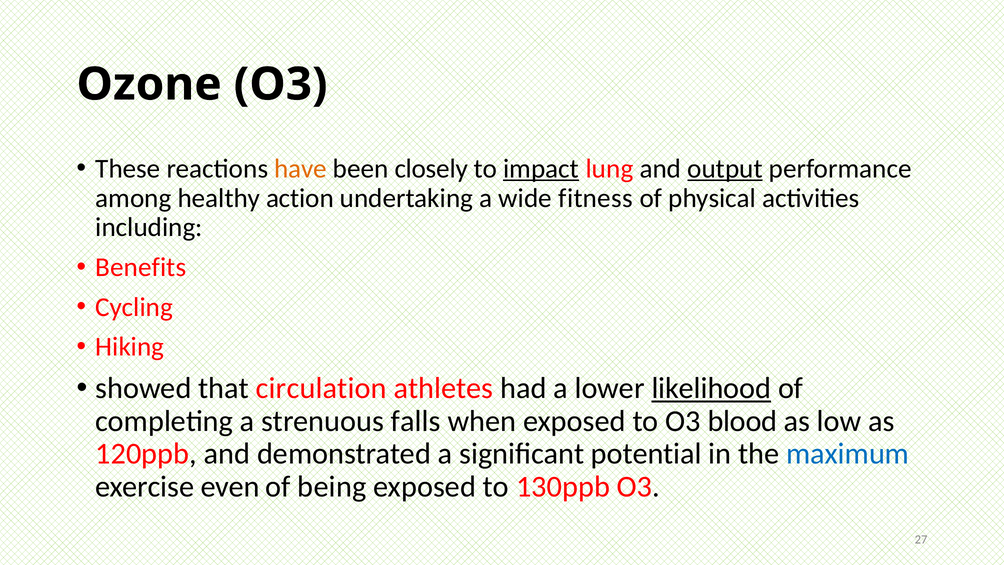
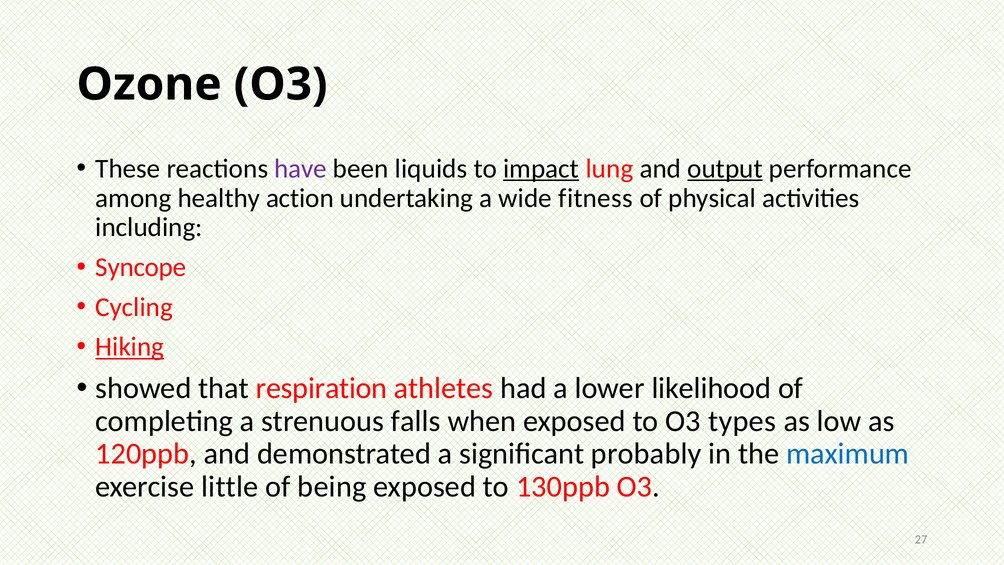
have colour: orange -> purple
closely: closely -> liquids
Benefits: Benefits -> Syncope
Hiking underline: none -> present
circulation: circulation -> respiration
likelihood underline: present -> none
blood: blood -> types
potential: potential -> probably
even: even -> little
